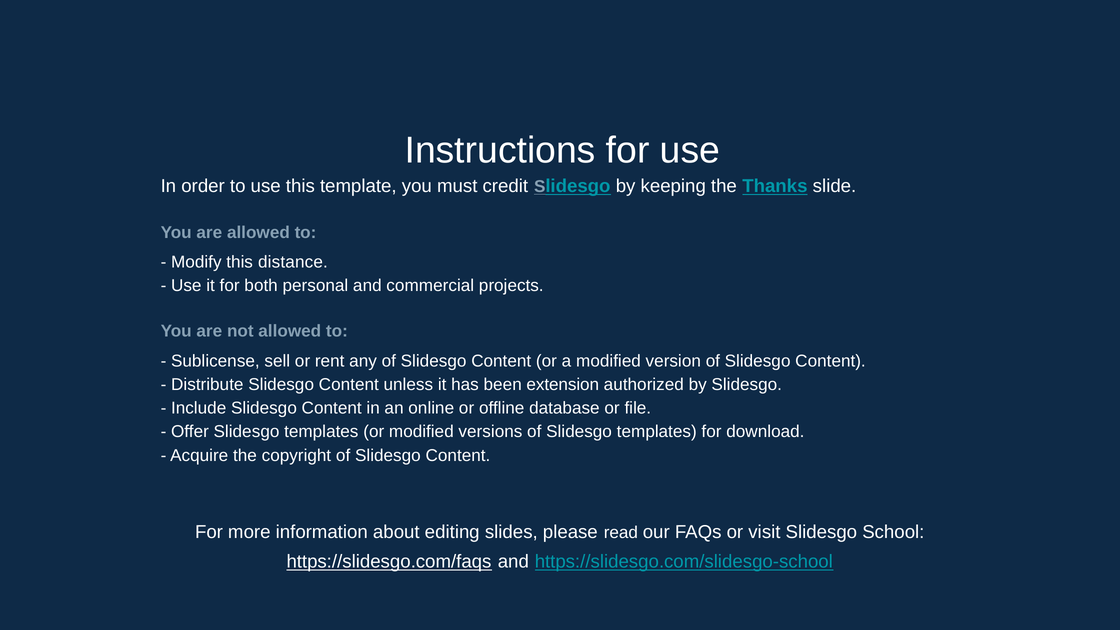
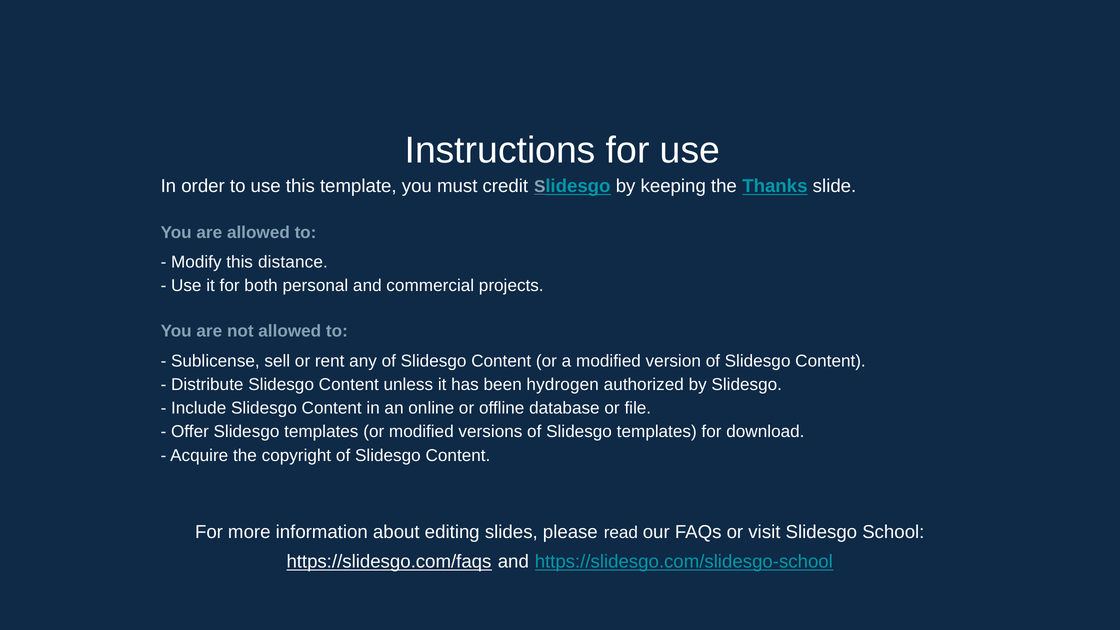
extension: extension -> hydrogen
